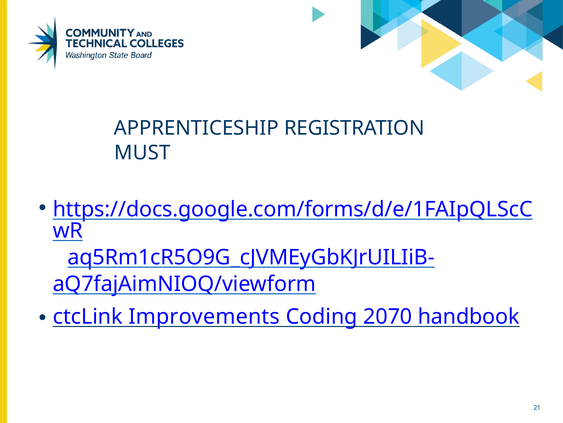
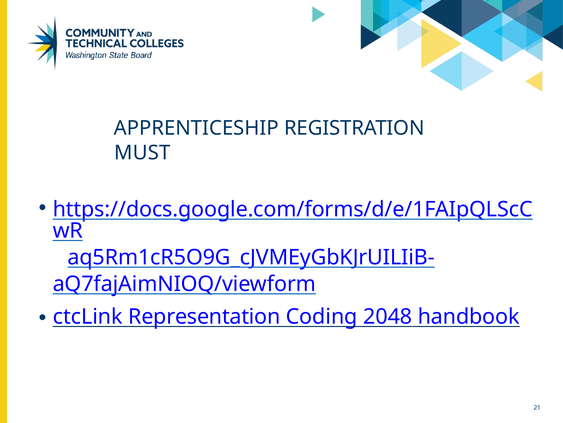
Improvements: Improvements -> Representation
2070: 2070 -> 2048
